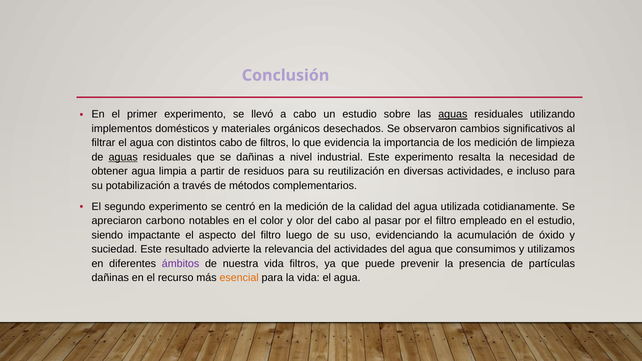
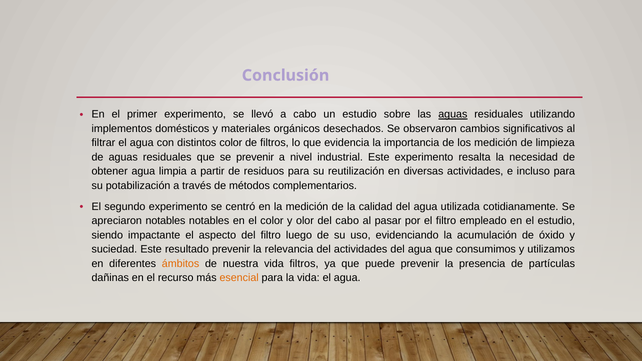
distintos cabo: cabo -> color
aguas at (123, 157) underline: present -> none
se dañinas: dañinas -> prevenir
apreciaron carbono: carbono -> notables
resultado advierte: advierte -> prevenir
ámbitos colour: purple -> orange
